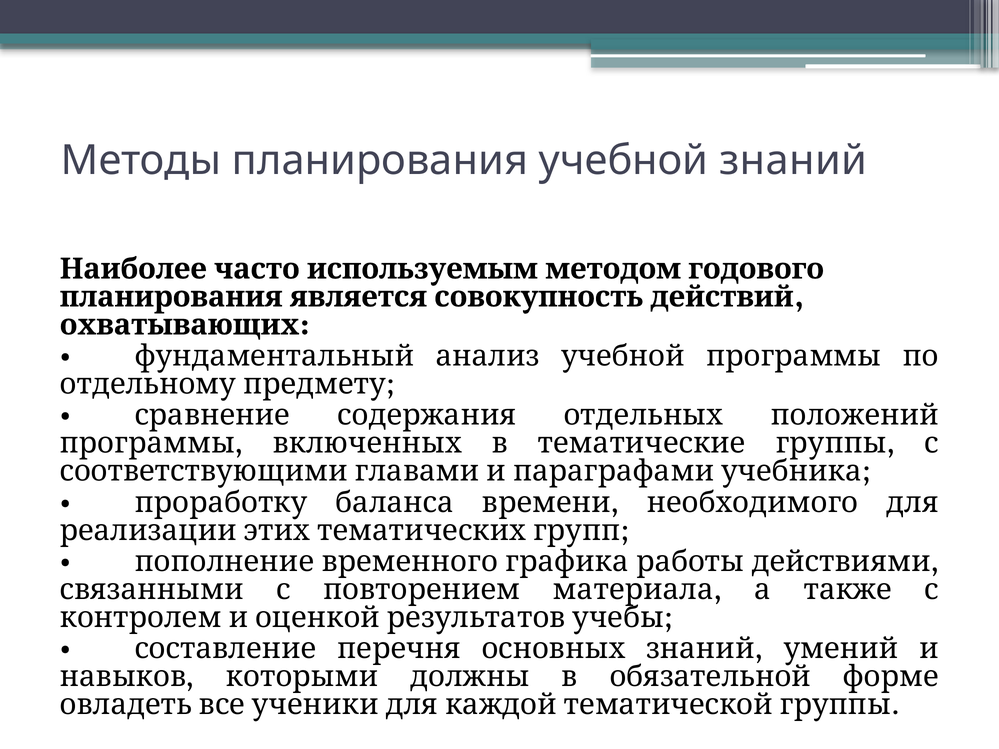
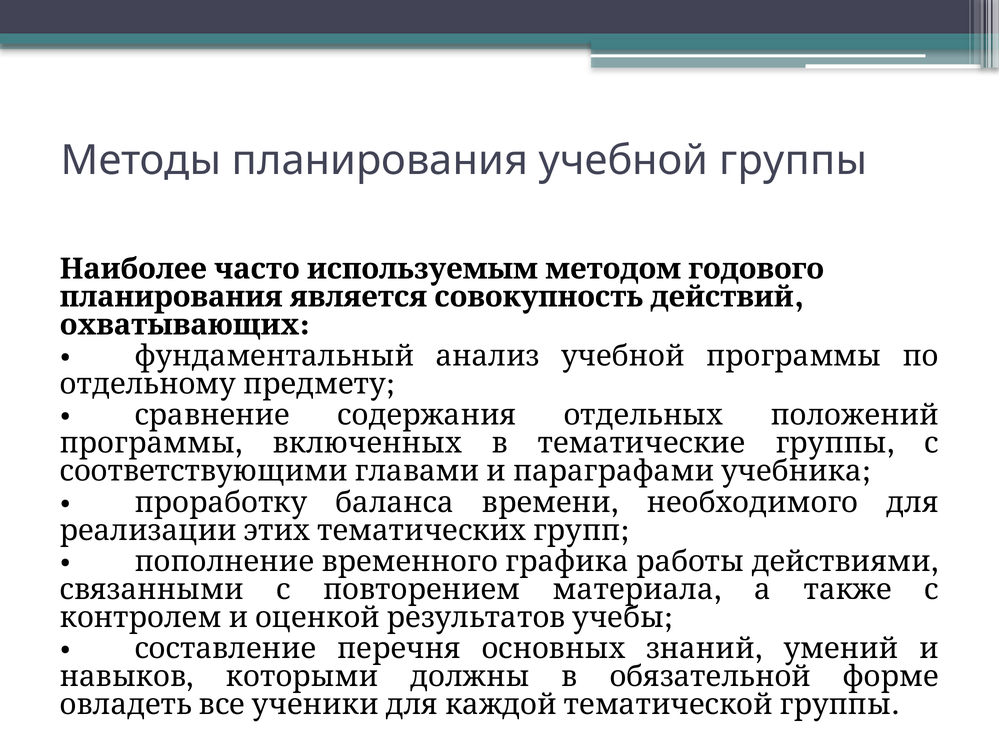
учебной знаний: знаний -> группы
